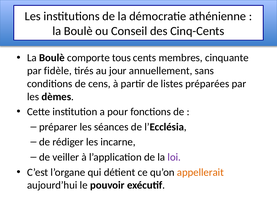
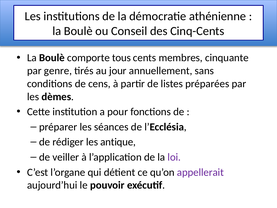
fidèle: fidèle -> genre
incarne: incarne -> antique
appellerait colour: orange -> purple
